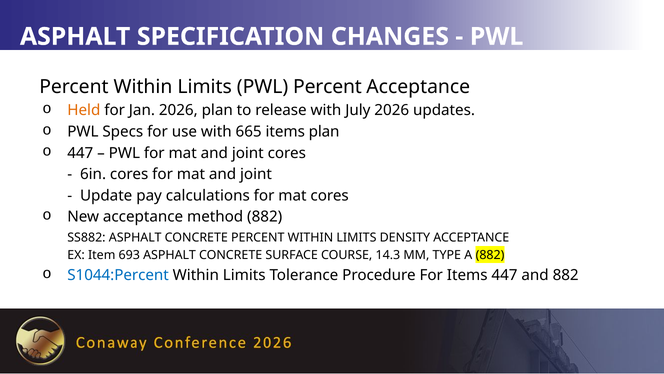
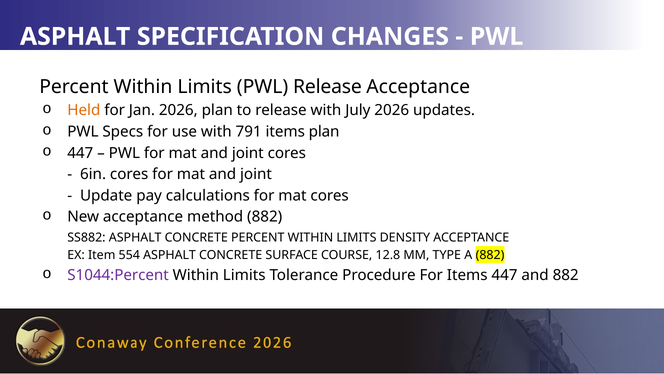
Limits PWL Percent: Percent -> Release
665: 665 -> 791
693: 693 -> 554
14.3: 14.3 -> 12.8
S1044:Percent colour: blue -> purple
